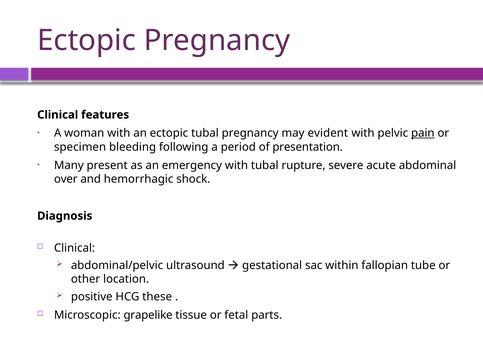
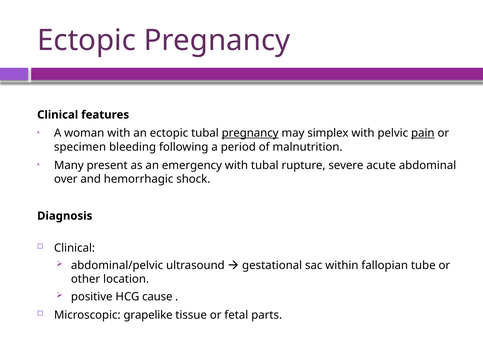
pregnancy at (250, 133) underline: none -> present
evident: evident -> simplex
presentation: presentation -> malnutrition
these: these -> cause
